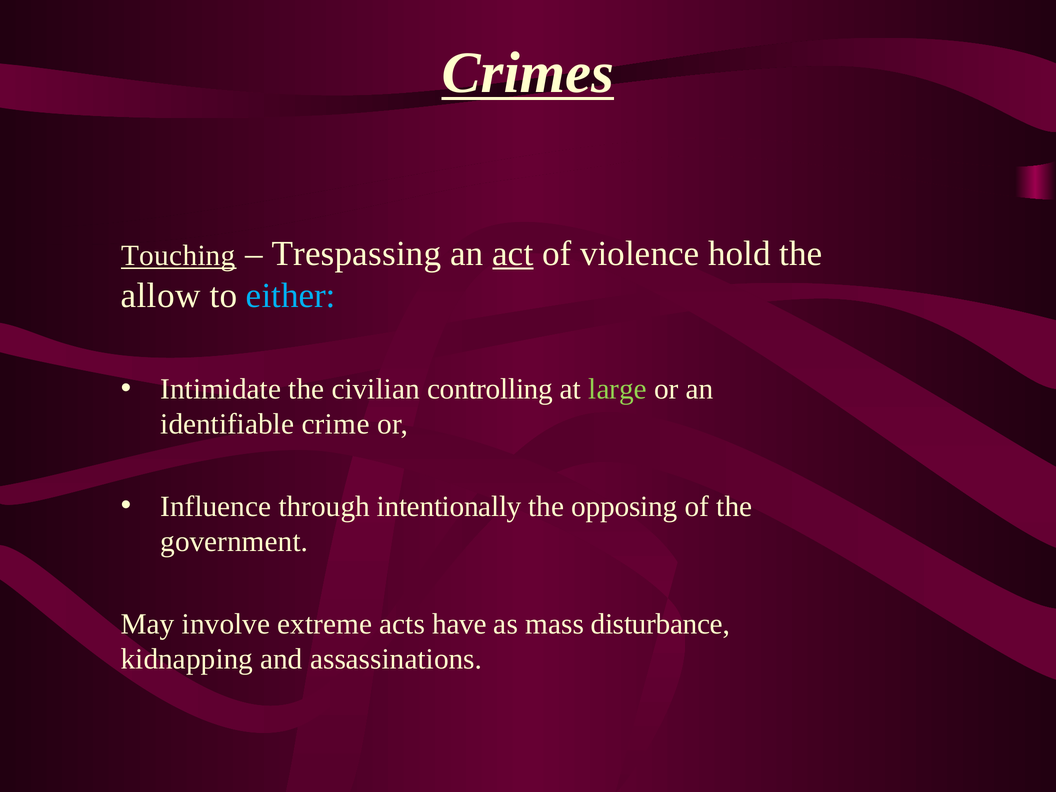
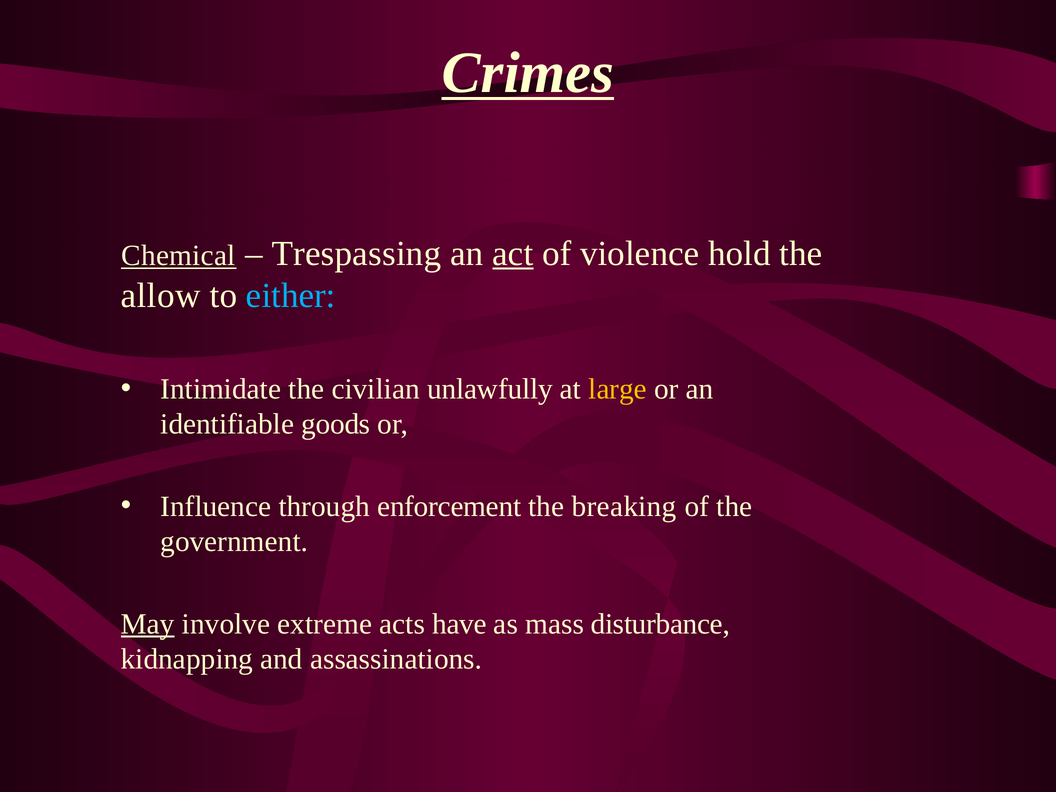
Touching: Touching -> Chemical
controlling: controlling -> unlawfully
large colour: light green -> yellow
crime: crime -> goods
intentionally: intentionally -> enforcement
opposing: opposing -> breaking
May underline: none -> present
